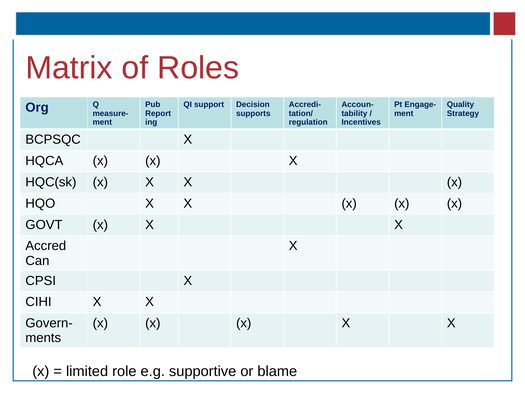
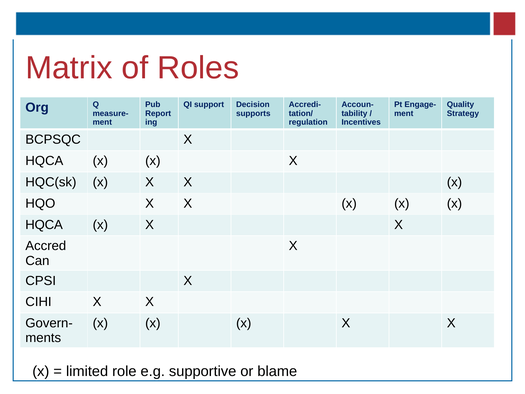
GOVT at (44, 225): GOVT -> HQCA
